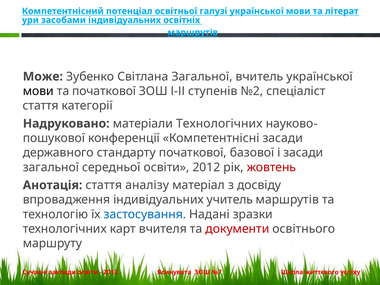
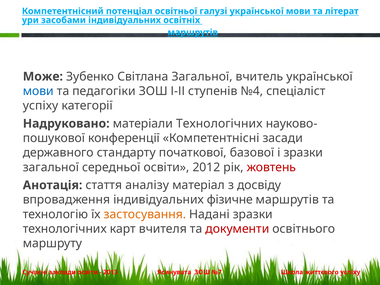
мови at (38, 91) colour: black -> blue
та початкової: початкової -> педагогіки
№2: №2 -> №4
стаття at (41, 106): стаття -> успіху
і засади: засади -> зразки
учитель: учитель -> фізичне
застосування colour: blue -> orange
